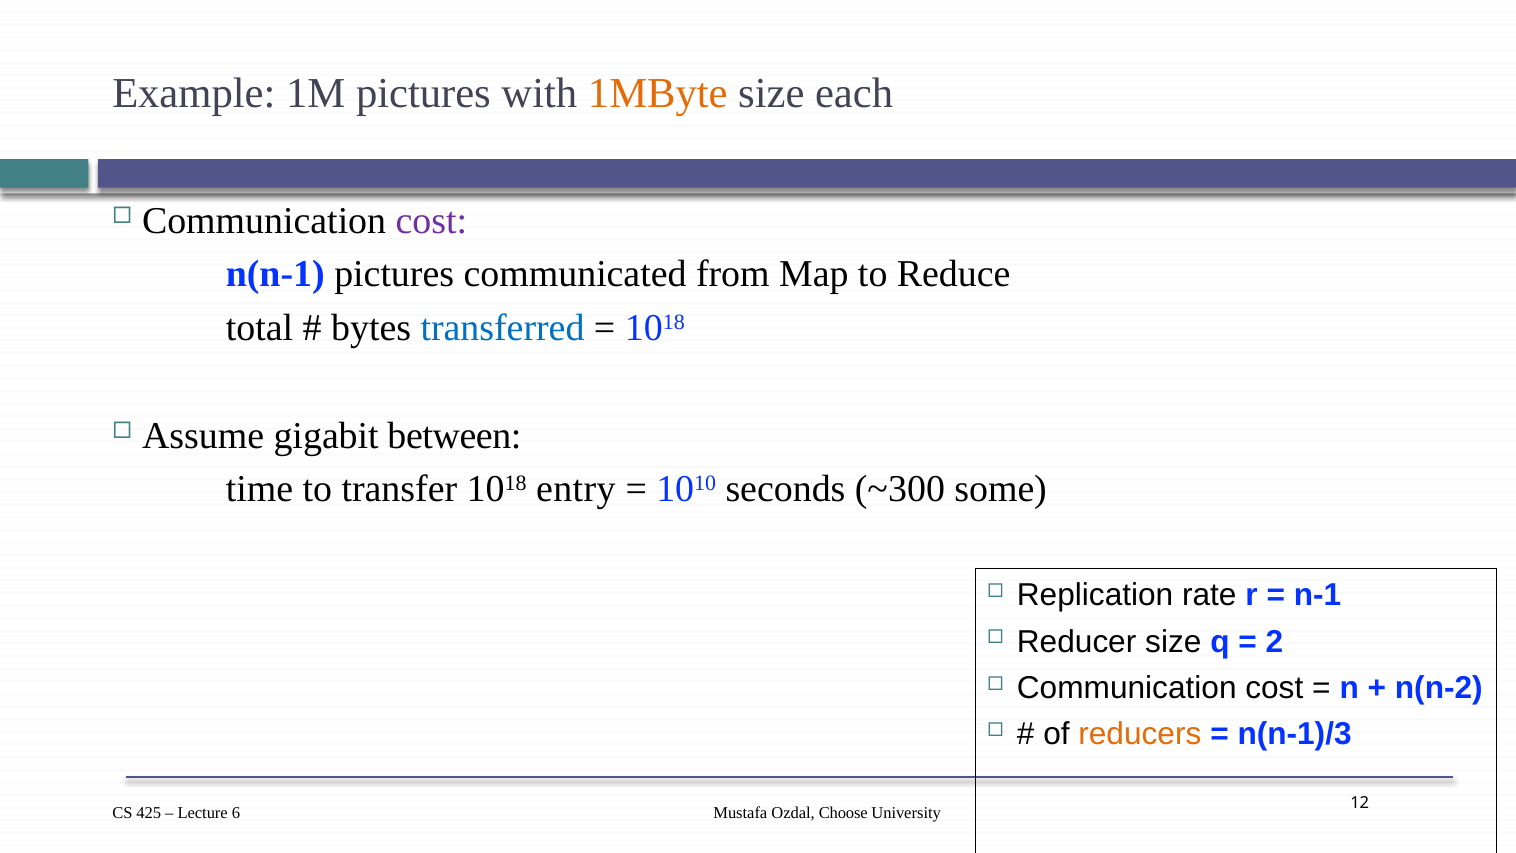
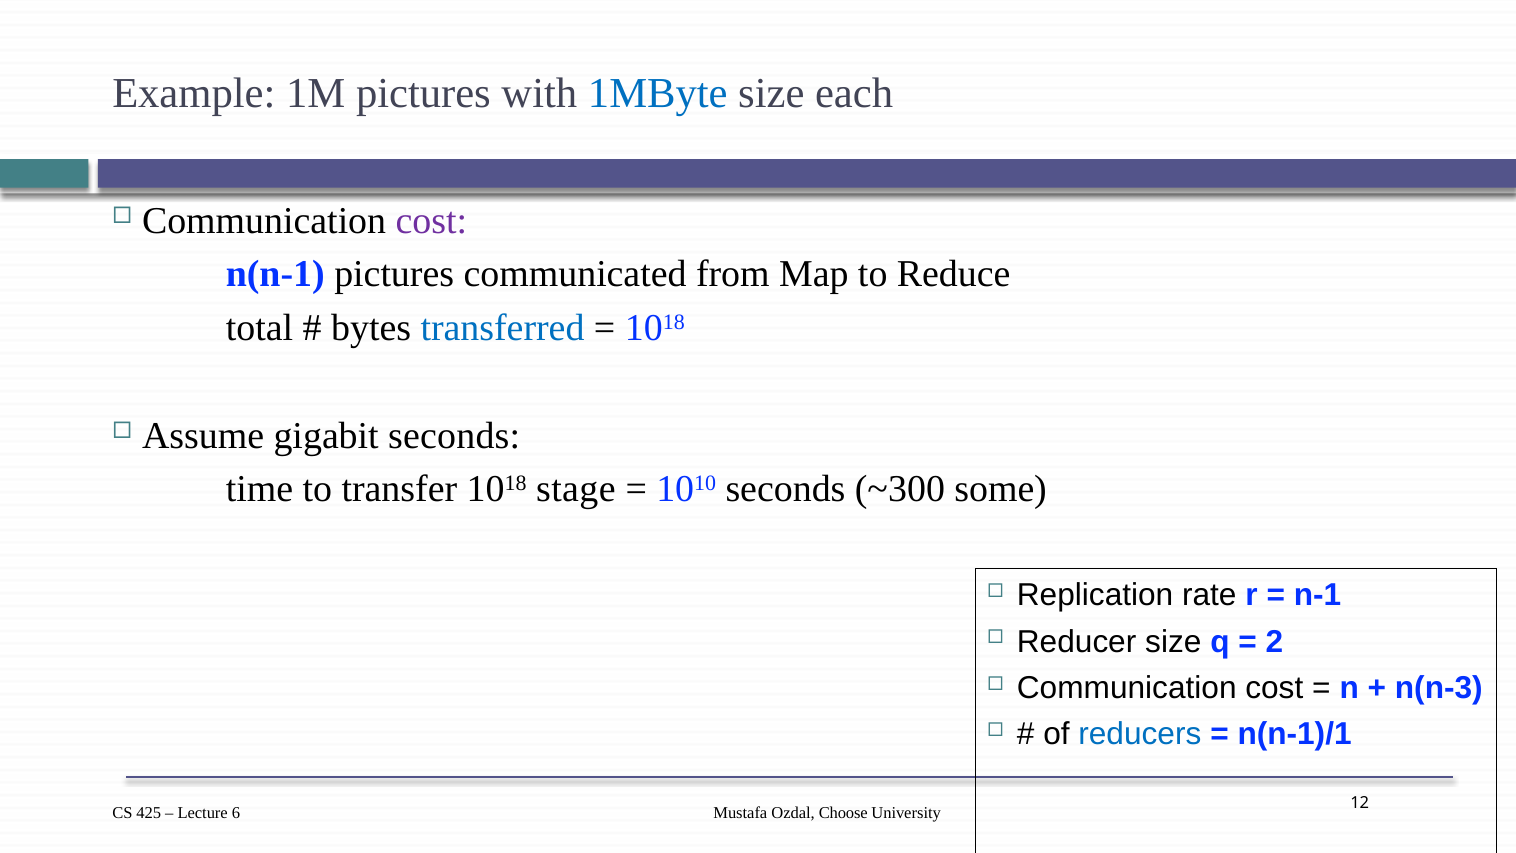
1MByte colour: orange -> blue
gigabit between: between -> seconds
entry: entry -> stage
n(n-2: n(n-2 -> n(n-3
reducers colour: orange -> blue
n(n-1)/3: n(n-1)/3 -> n(n-1)/1
